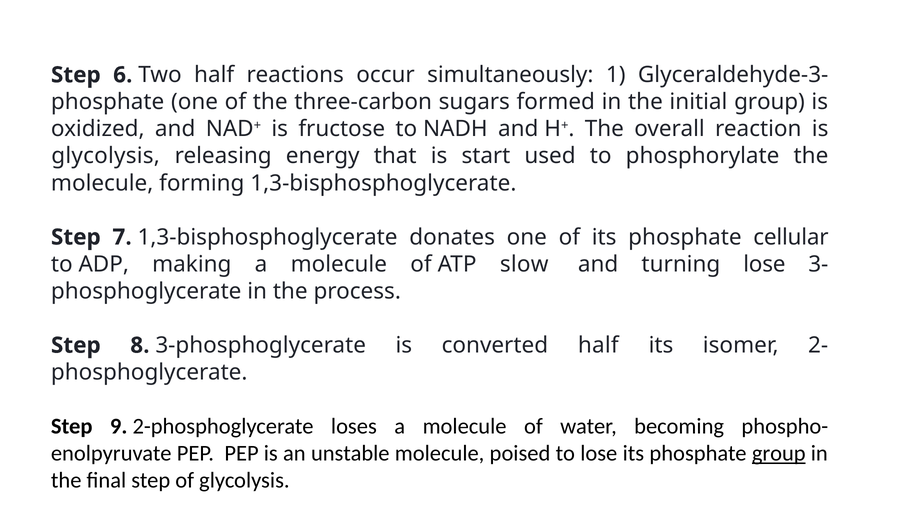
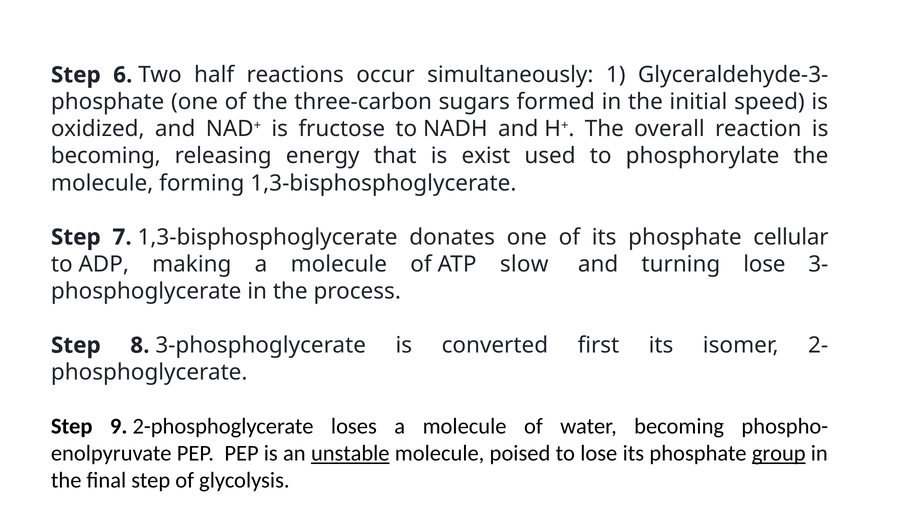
initial group: group -> speed
glycolysis at (106, 156): glycolysis -> becoming
start: start -> exist
converted half: half -> first
unstable underline: none -> present
